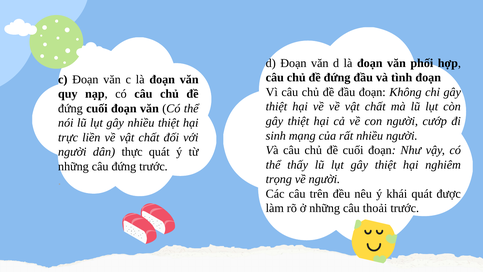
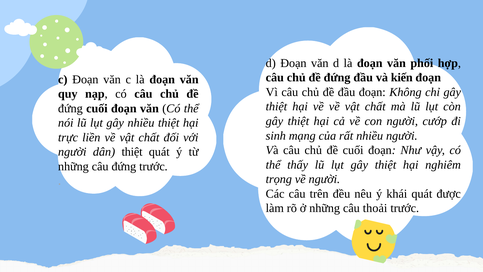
tình: tình -> kiến
dân thực: thực -> thiệt
